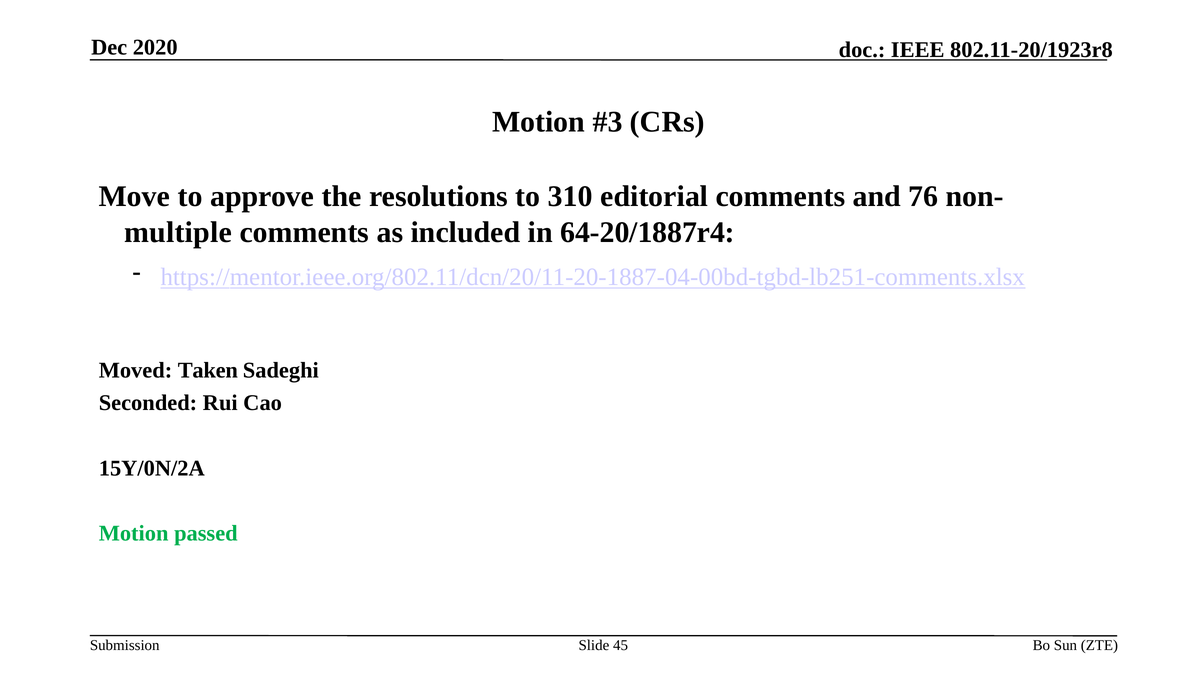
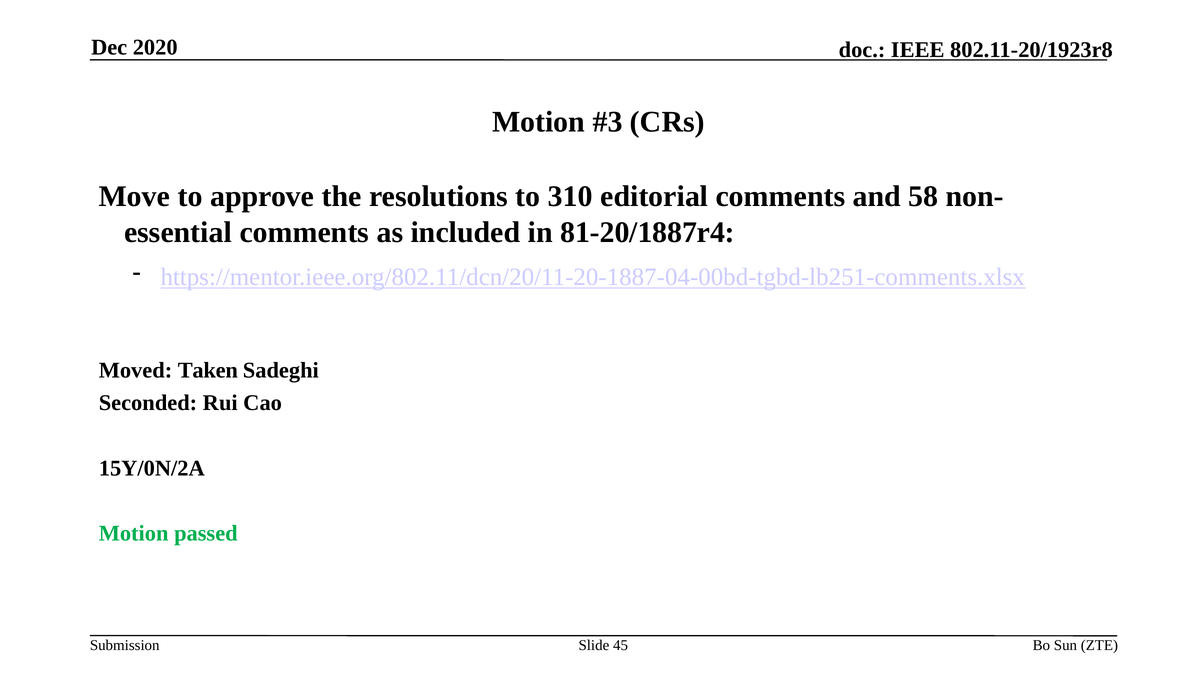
76: 76 -> 58
multiple: multiple -> essential
64-20/1887r4: 64-20/1887r4 -> 81-20/1887r4
